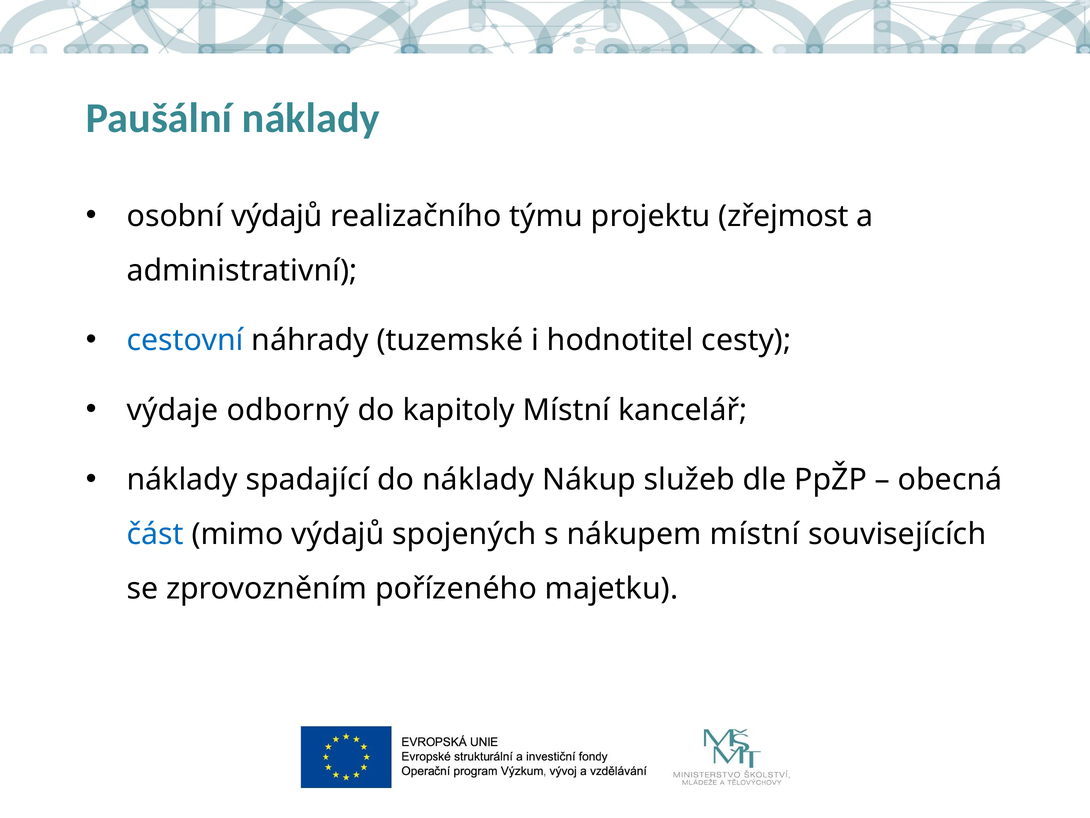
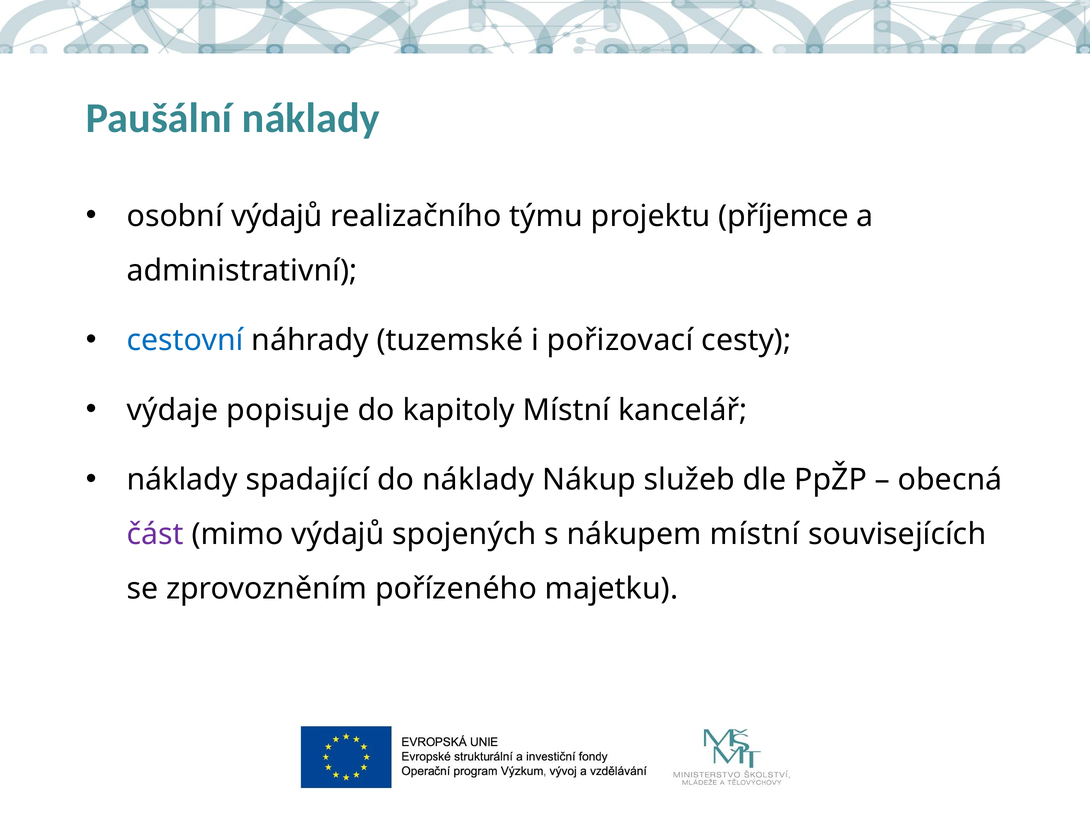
zřejmost: zřejmost -> příjemce
hodnotitel: hodnotitel -> pořizovací
odborný: odborný -> popisuje
část colour: blue -> purple
